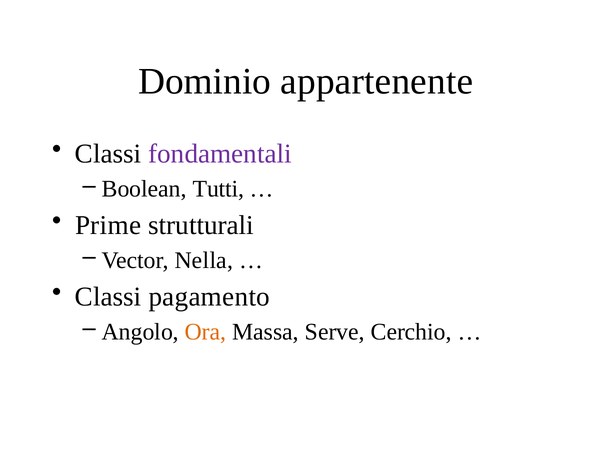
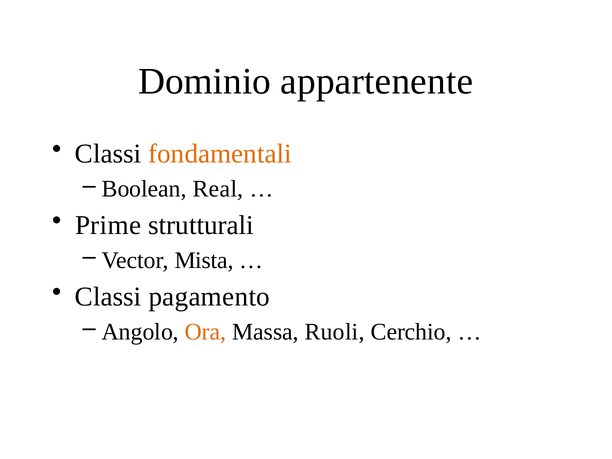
fondamentali colour: purple -> orange
Tutti: Tutti -> Real
Nella: Nella -> Mista
Serve: Serve -> Ruoli
